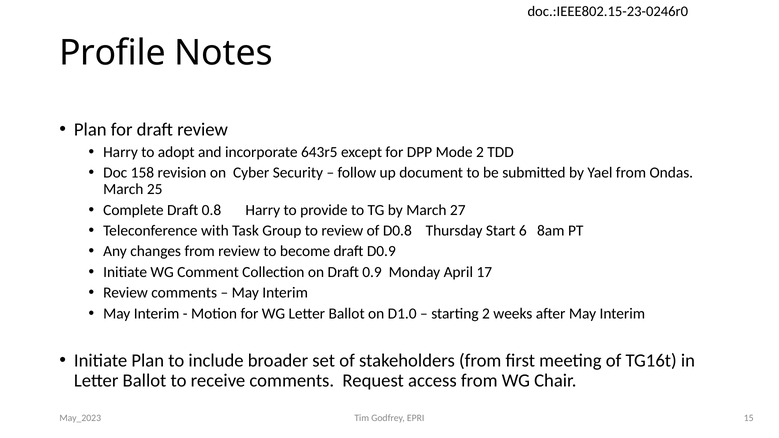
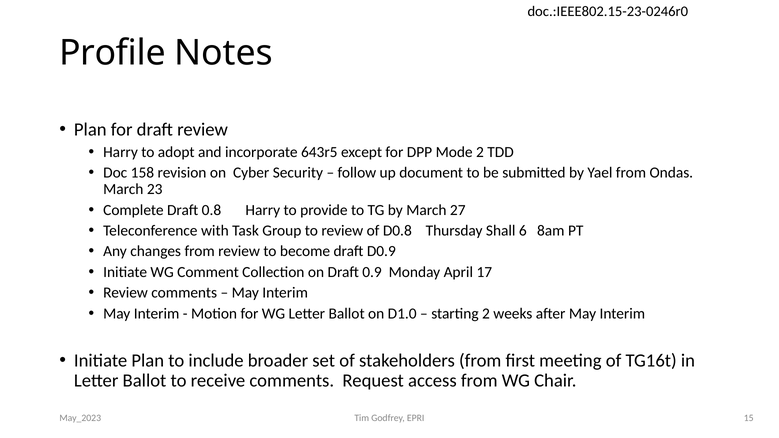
25: 25 -> 23
Start: Start -> Shall
